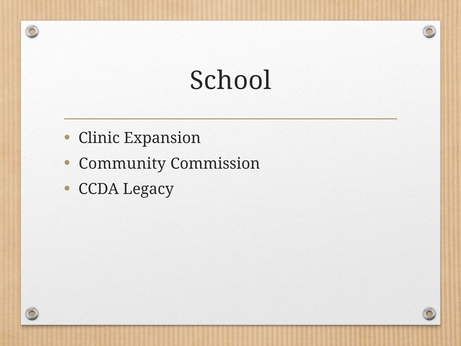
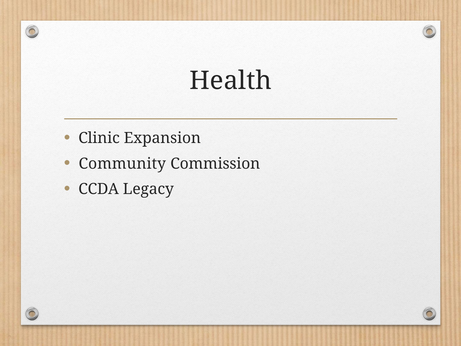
School: School -> Health
